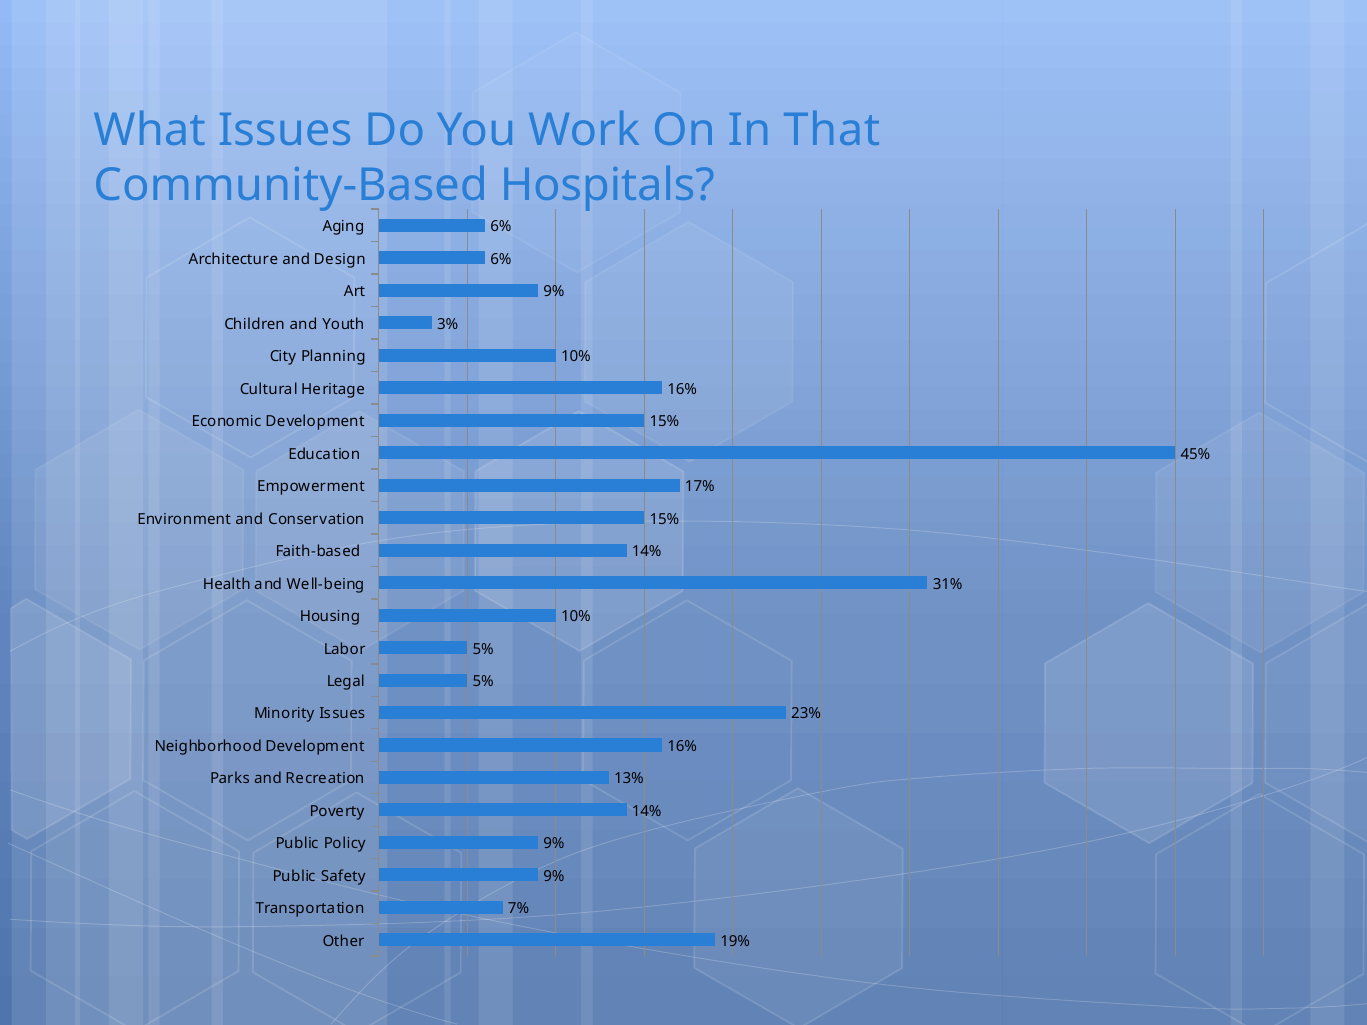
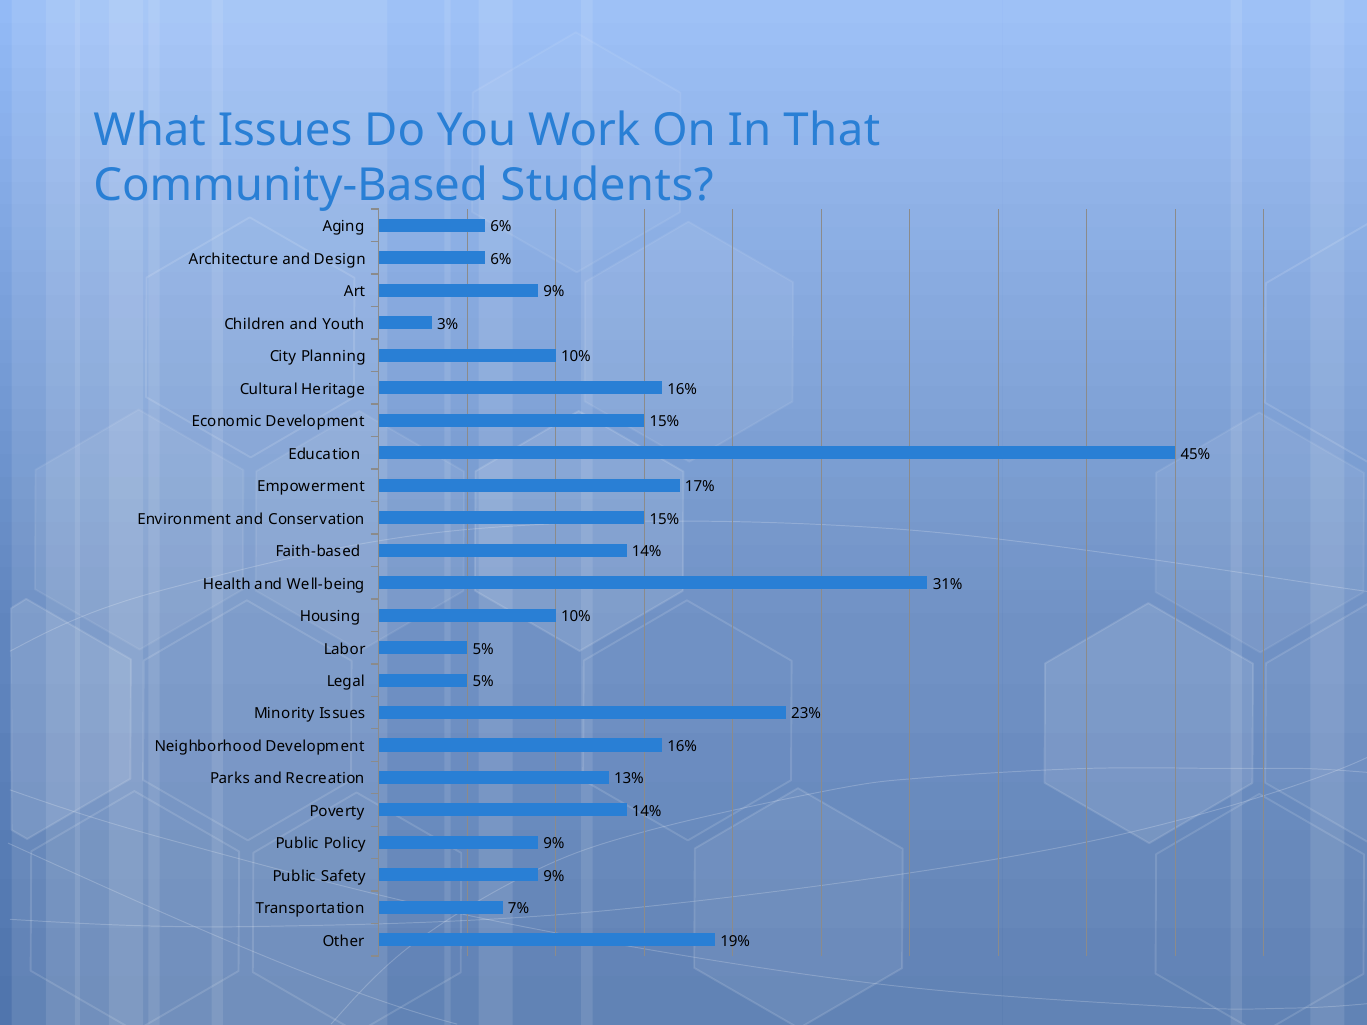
Hospitals: Hospitals -> Students
